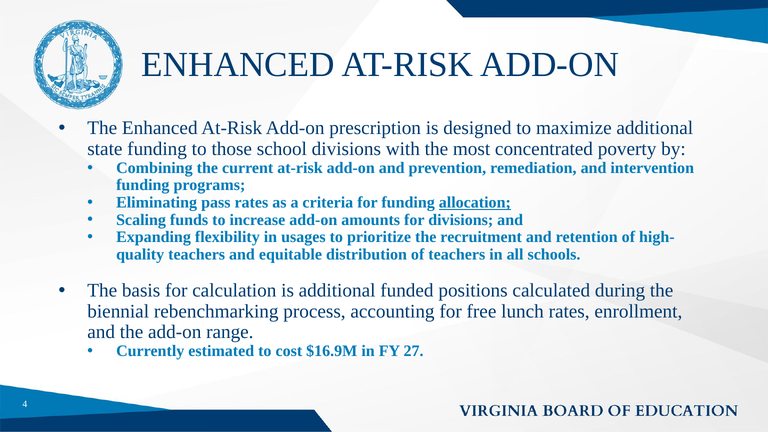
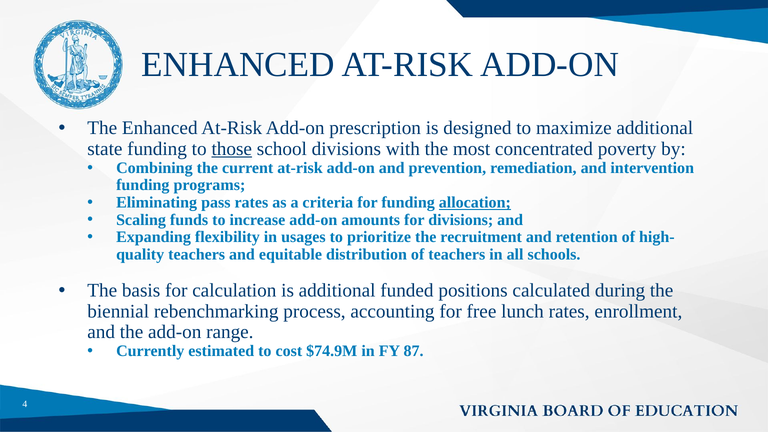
those underline: none -> present
$16.9M: $16.9M -> $74.9M
27: 27 -> 87
